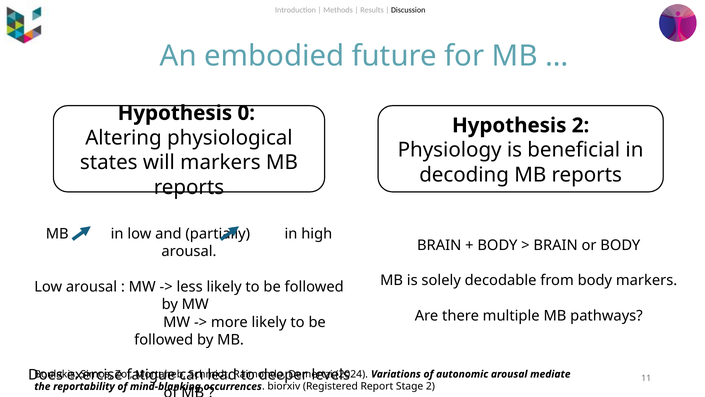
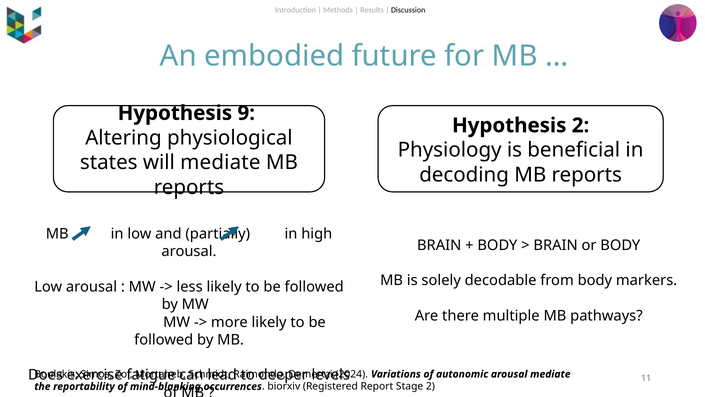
0: 0 -> 9
will markers: markers -> mediate
